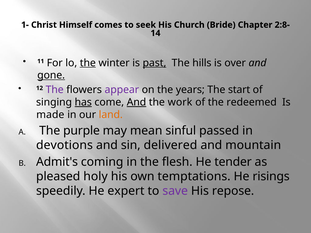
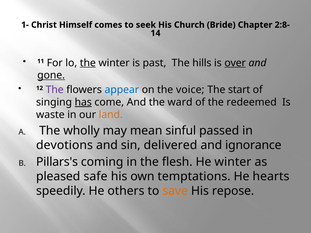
past underline: present -> none
over underline: none -> present
appear colour: purple -> blue
years: years -> voice
And at (136, 102) underline: present -> none
work: work -> ward
made: made -> waste
purple: purple -> wholly
mountain: mountain -> ignorance
Admit's: Admit's -> Pillars's
He tender: tender -> winter
holy: holy -> safe
risings: risings -> hearts
expert: expert -> others
save colour: purple -> orange
